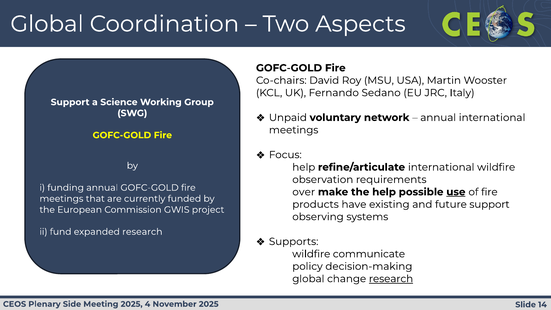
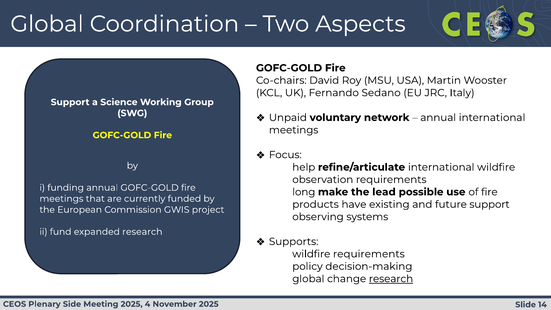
over: over -> long
the help: help -> lead
use underline: present -> none
wildfire communicate: communicate -> requirements
